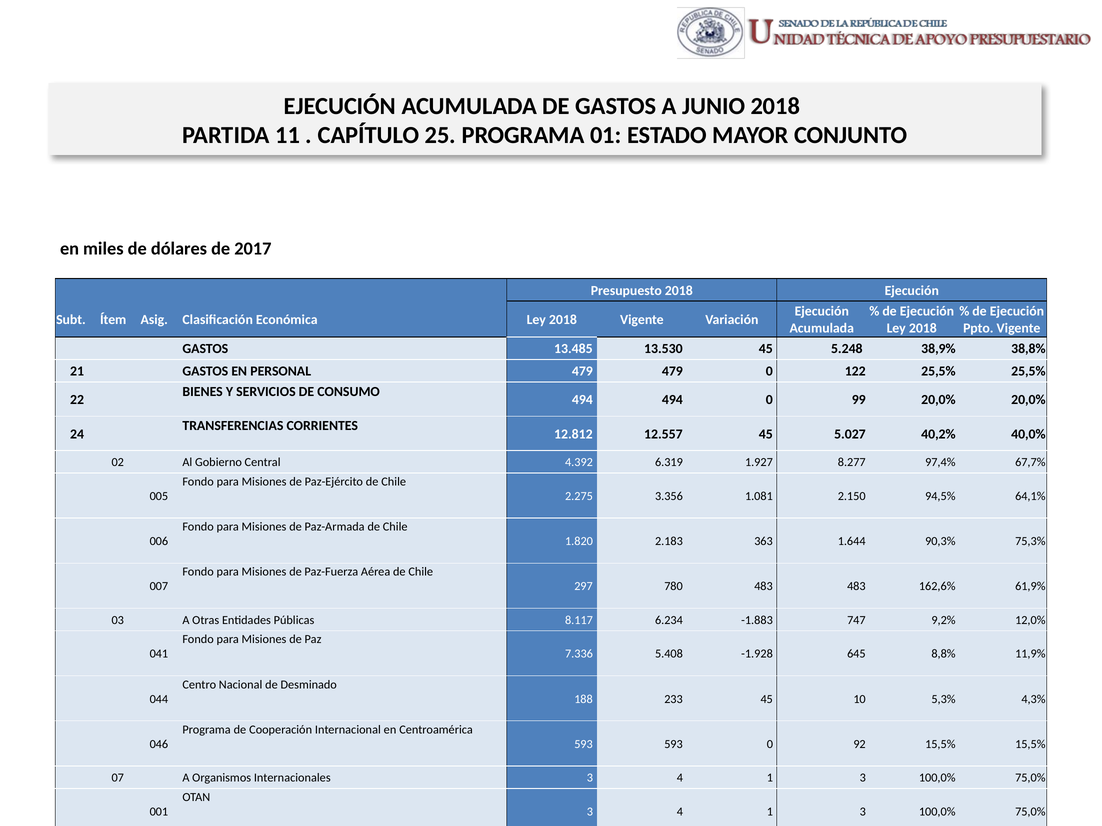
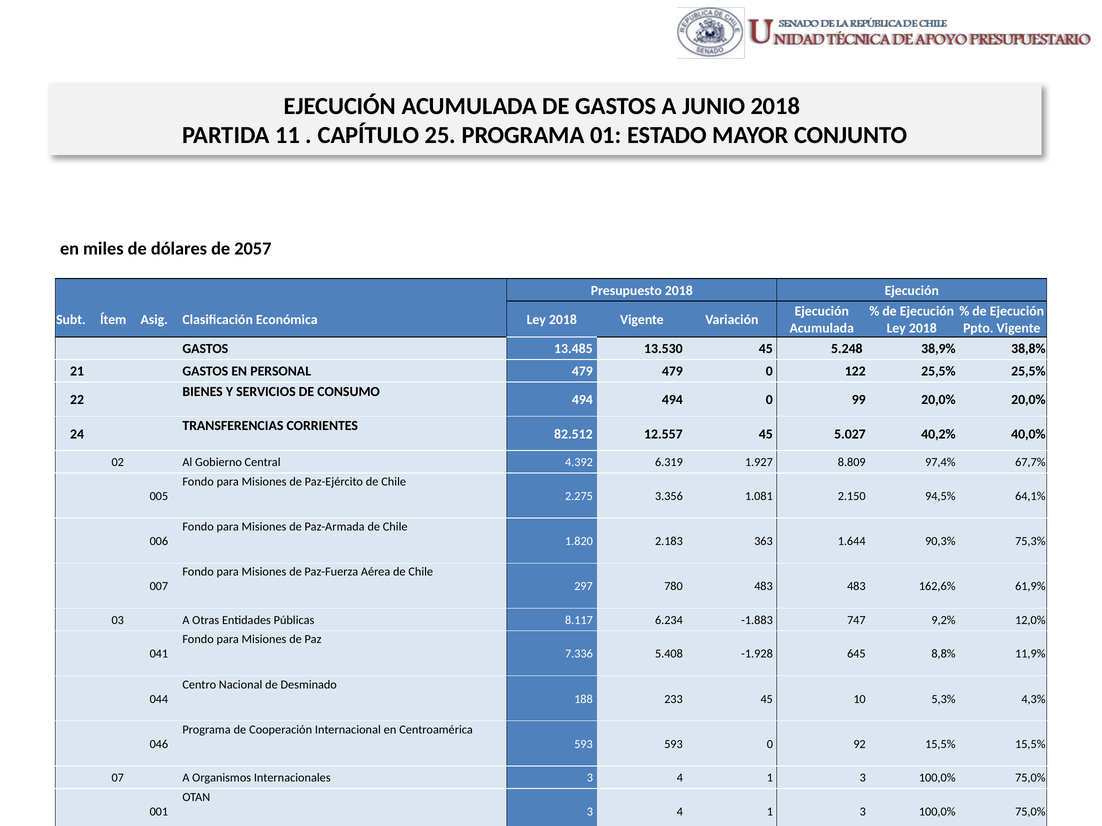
2017: 2017 -> 2057
12.812: 12.812 -> 82.512
8.277: 8.277 -> 8.809
